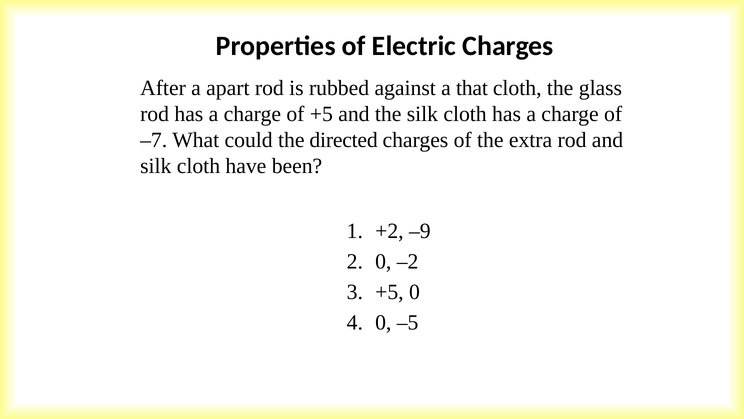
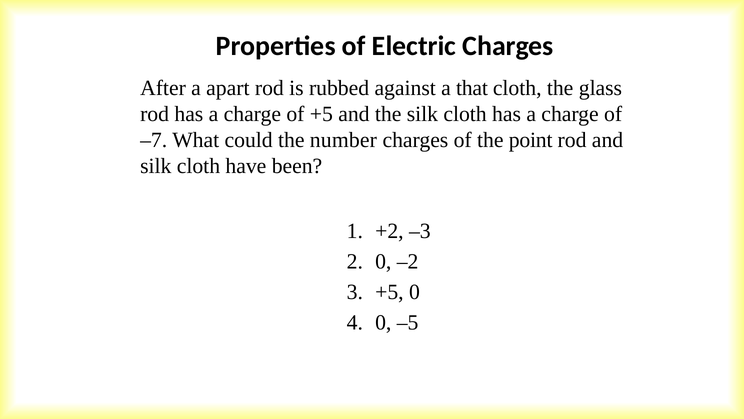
directed: directed -> number
extra: extra -> point
–9: –9 -> –3
